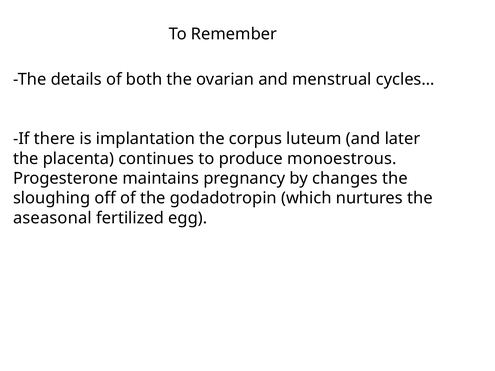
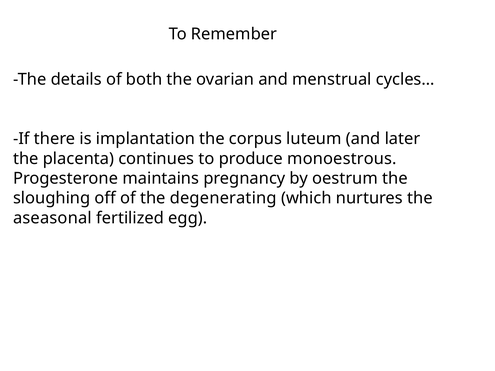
changes: changes -> oestrum
godadotropin: godadotropin -> degenerating
